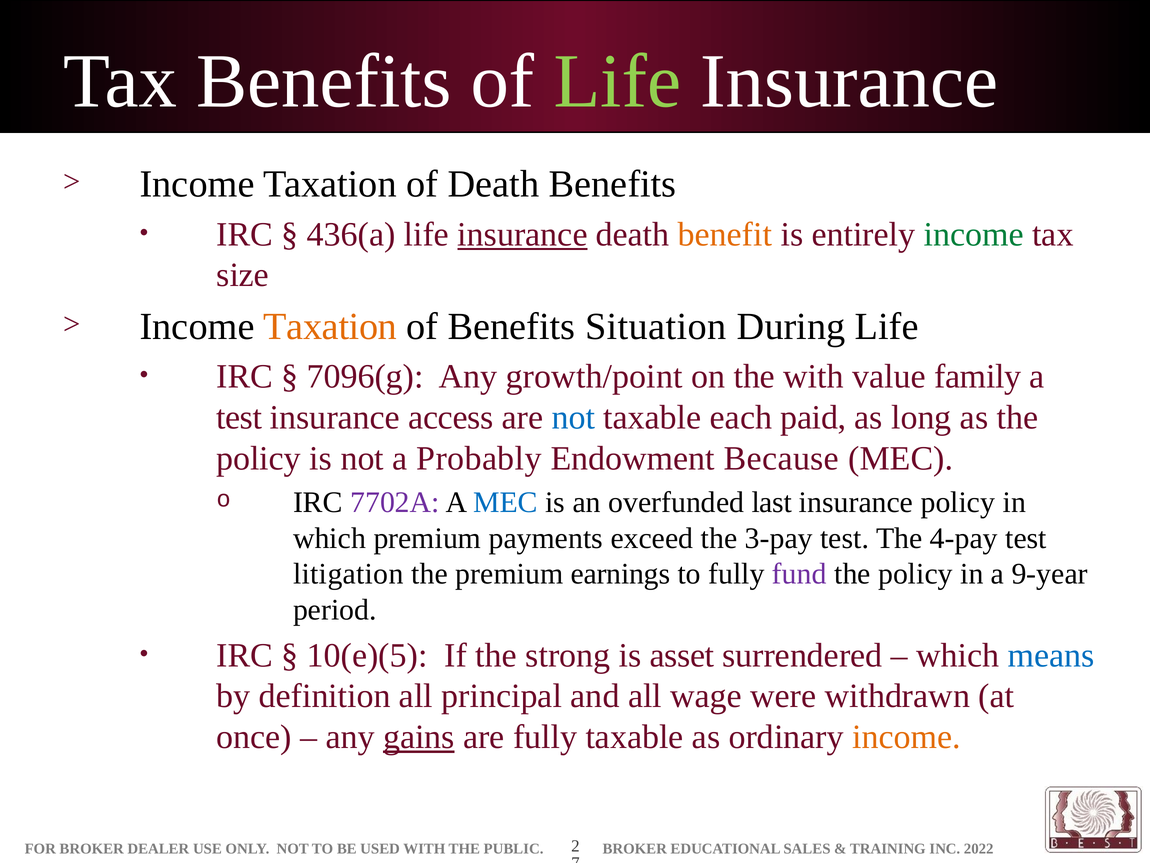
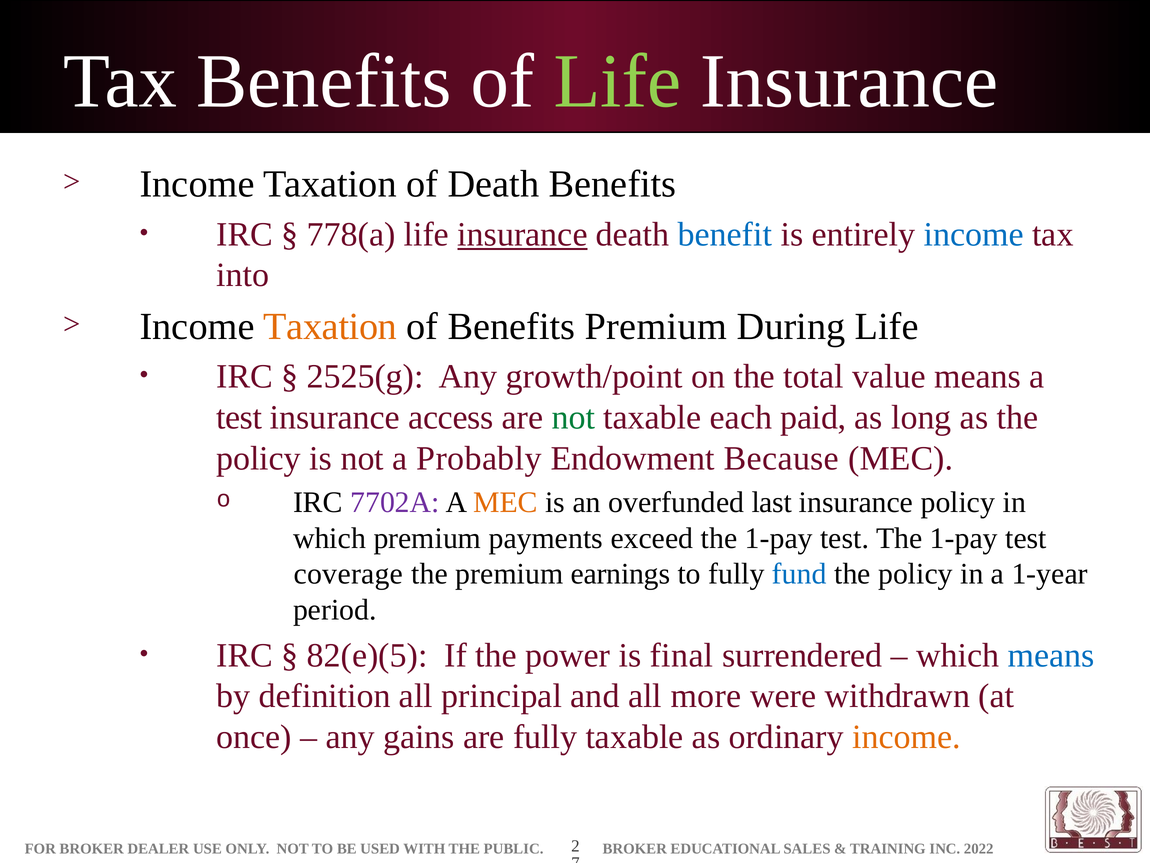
436(a: 436(a -> 778(a
benefit colour: orange -> blue
income at (974, 234) colour: green -> blue
size: size -> into
Benefits Situation: Situation -> Premium
7096(g: 7096(g -> 2525(g
the with: with -> total
value family: family -> means
not at (573, 417) colour: blue -> green
MEC at (505, 502) colour: blue -> orange
exceed the 3-pay: 3-pay -> 1-pay
test The 4-pay: 4-pay -> 1-pay
litigation: litigation -> coverage
fund colour: purple -> blue
9-year: 9-year -> 1-year
10(e)(5: 10(e)(5 -> 82(e)(5
strong: strong -> power
asset: asset -> final
wage: wage -> more
gains underline: present -> none
